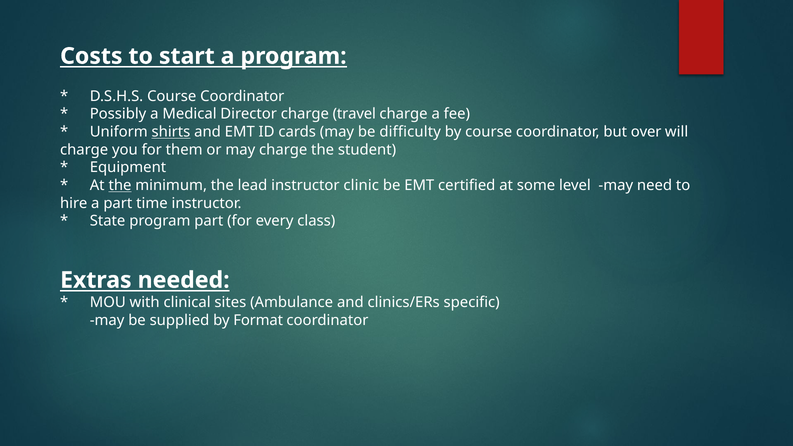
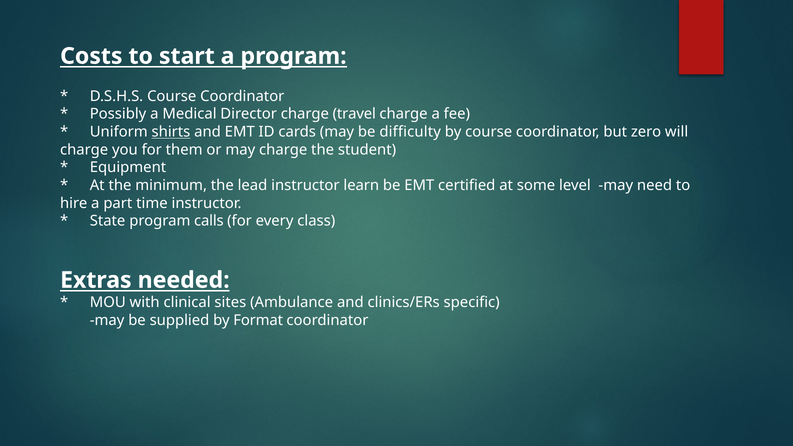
over: over -> zero
the at (120, 185) underline: present -> none
clinic: clinic -> learn
program part: part -> calls
